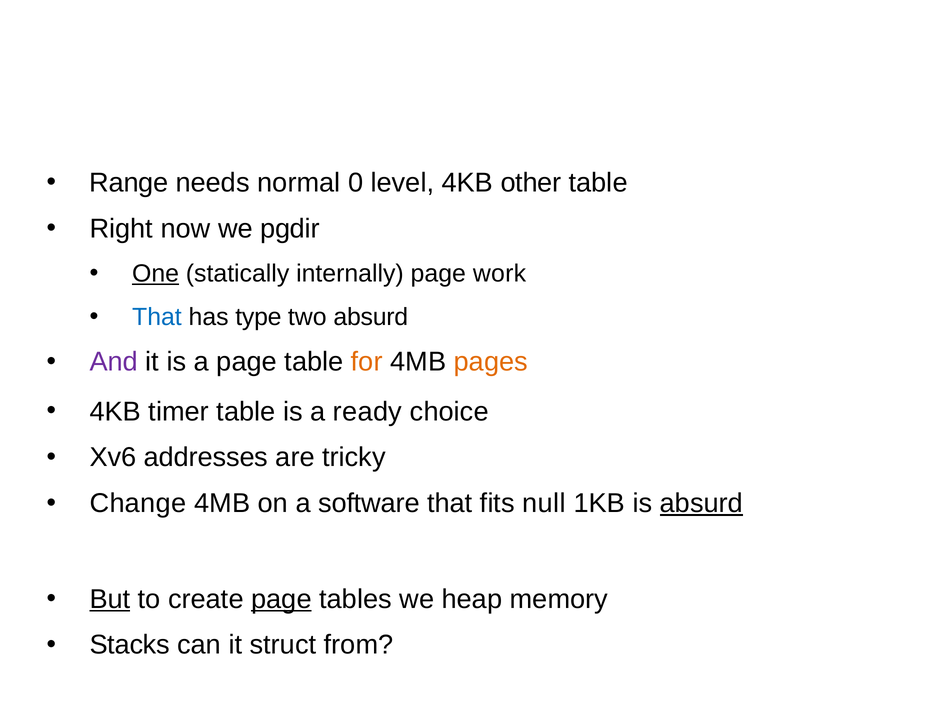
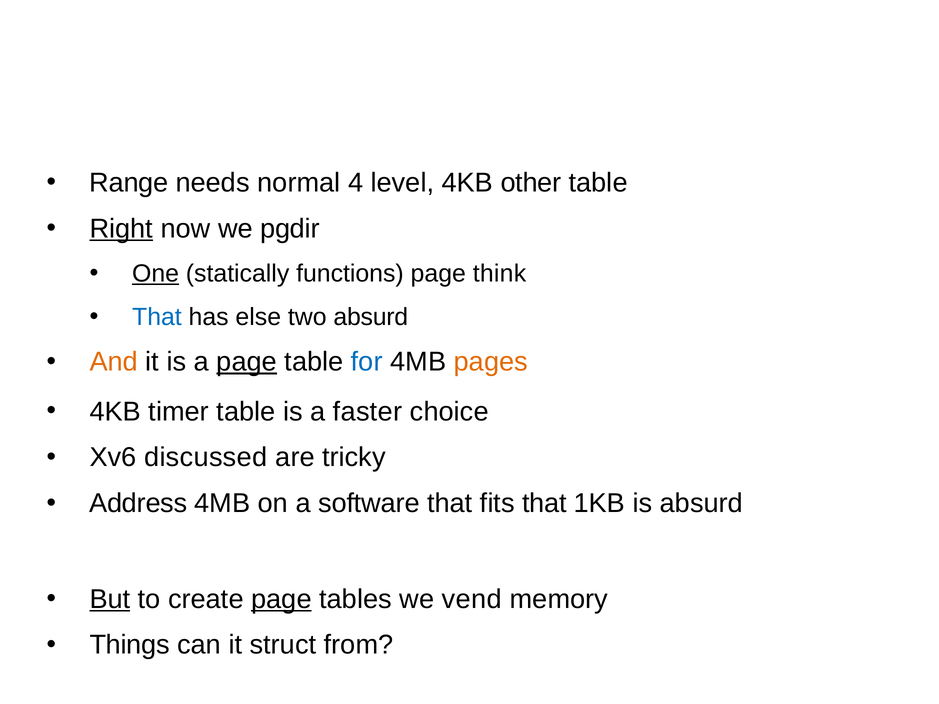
0: 0 -> 4
Right underline: none -> present
internally: internally -> functions
work: work -> think
type: type -> else
And colour: purple -> orange
page at (247, 362) underline: none -> present
for colour: orange -> blue
ready: ready -> faster
addresses: addresses -> discussed
Change: Change -> Address
fits null: null -> that
absurd at (701, 503) underline: present -> none
heap: heap -> vend
Stacks: Stacks -> Things
